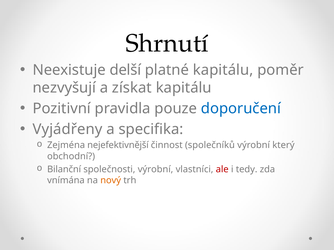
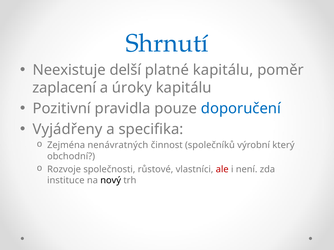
Shrnutí colour: black -> blue
nezvyšují: nezvyšují -> zaplacení
získat: získat -> úroky
nejefektivnější: nejefektivnější -> nenávratných
Bilanční: Bilanční -> Rozvoje
společnosti výrobní: výrobní -> růstové
tedy: tedy -> není
vnímána: vnímána -> instituce
nový colour: orange -> black
